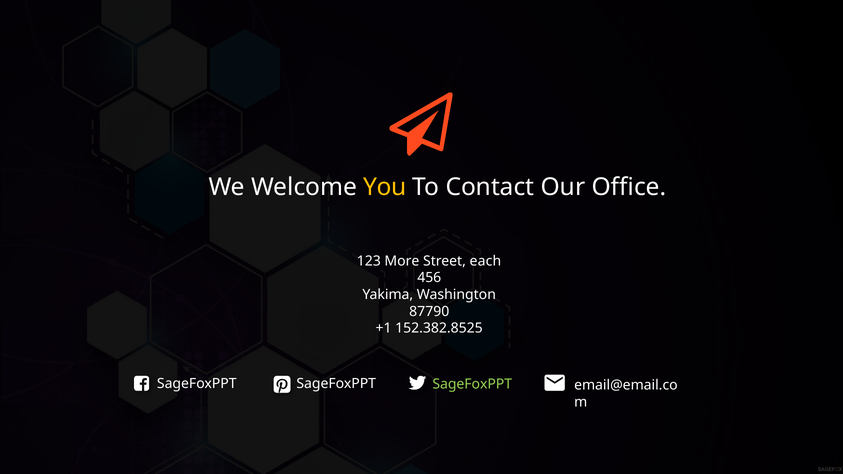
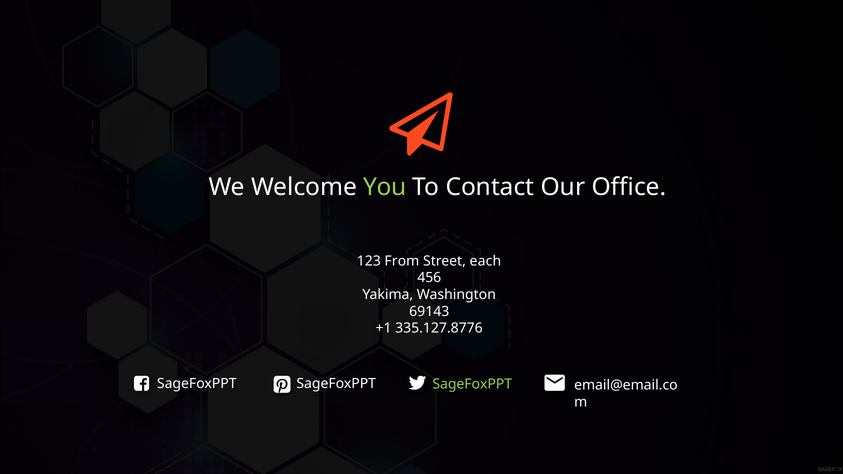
You colour: yellow -> light green
More: More -> From
87790: 87790 -> 69143
152.382.8525: 152.382.8525 -> 335.127.8776
